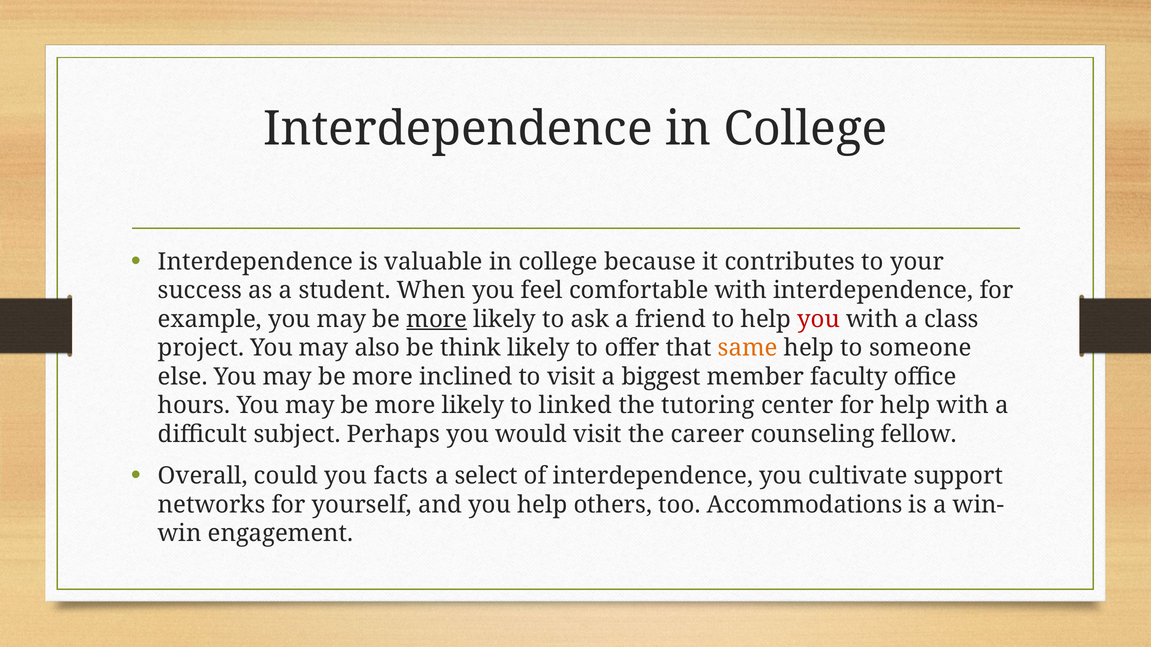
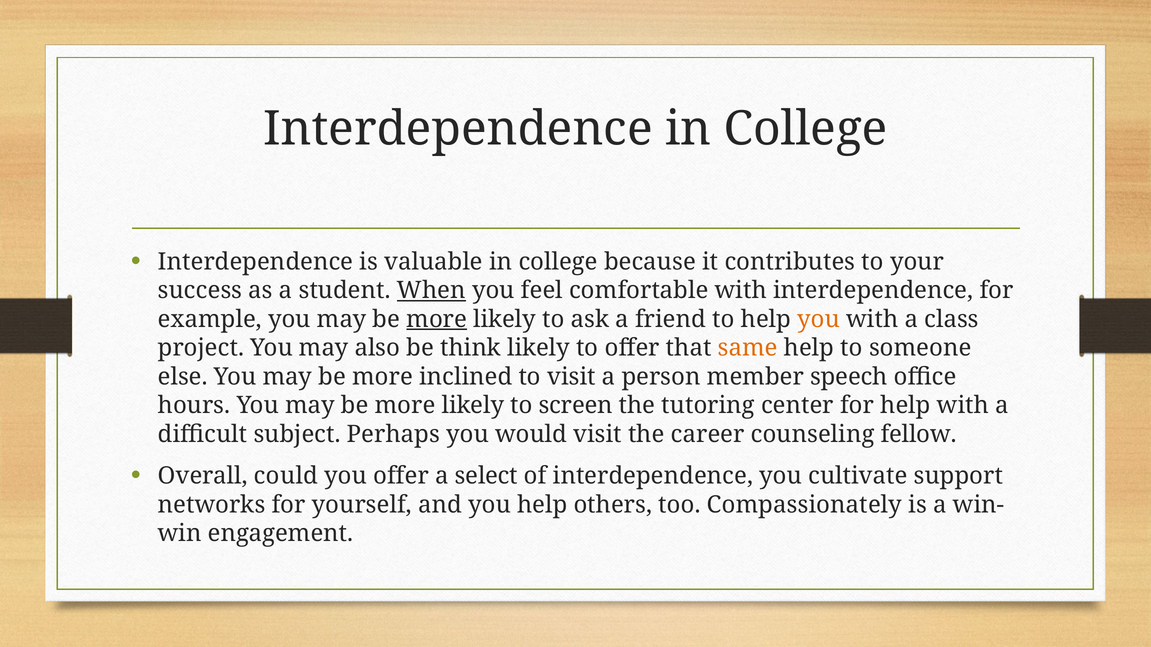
When underline: none -> present
you at (819, 319) colour: red -> orange
biggest: biggest -> person
faculty: faculty -> speech
linked: linked -> screen
you facts: facts -> offer
Accommodations: Accommodations -> Compassionately
